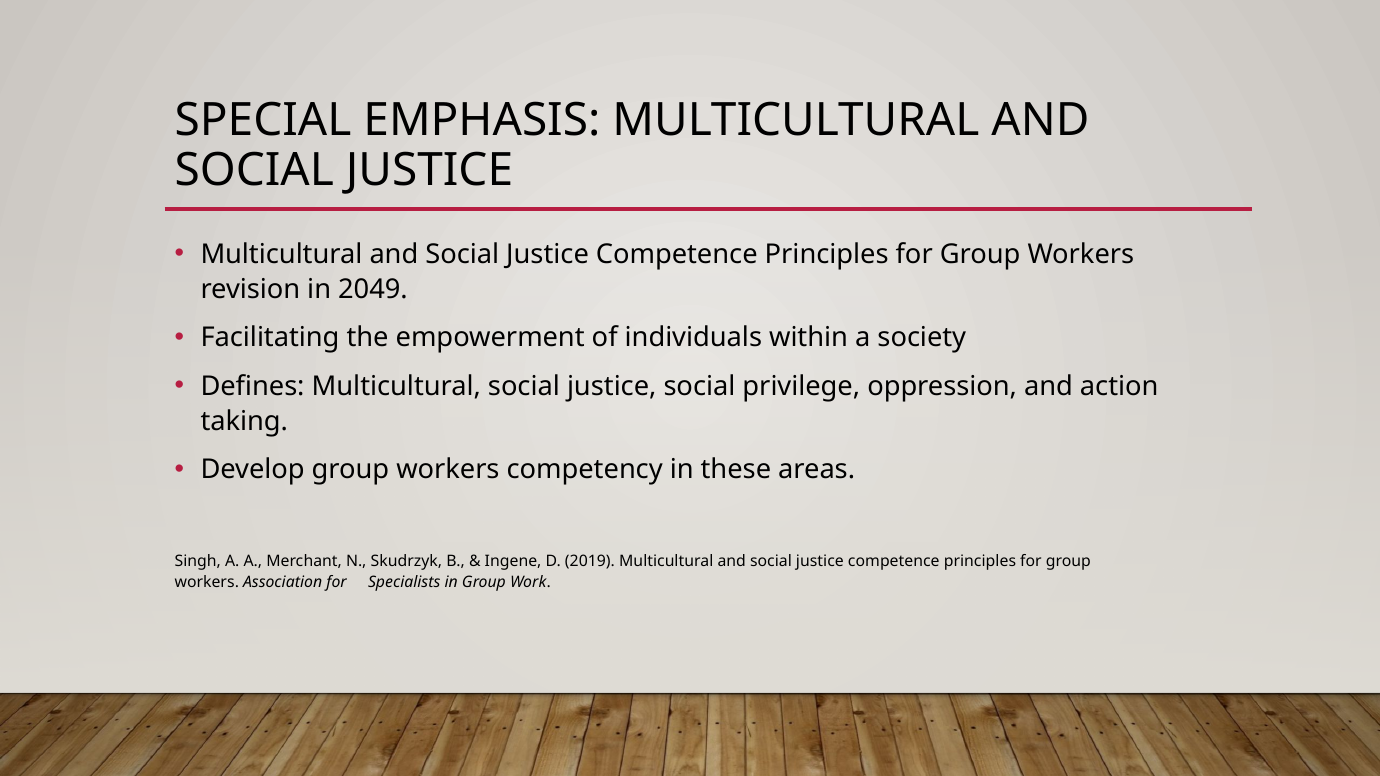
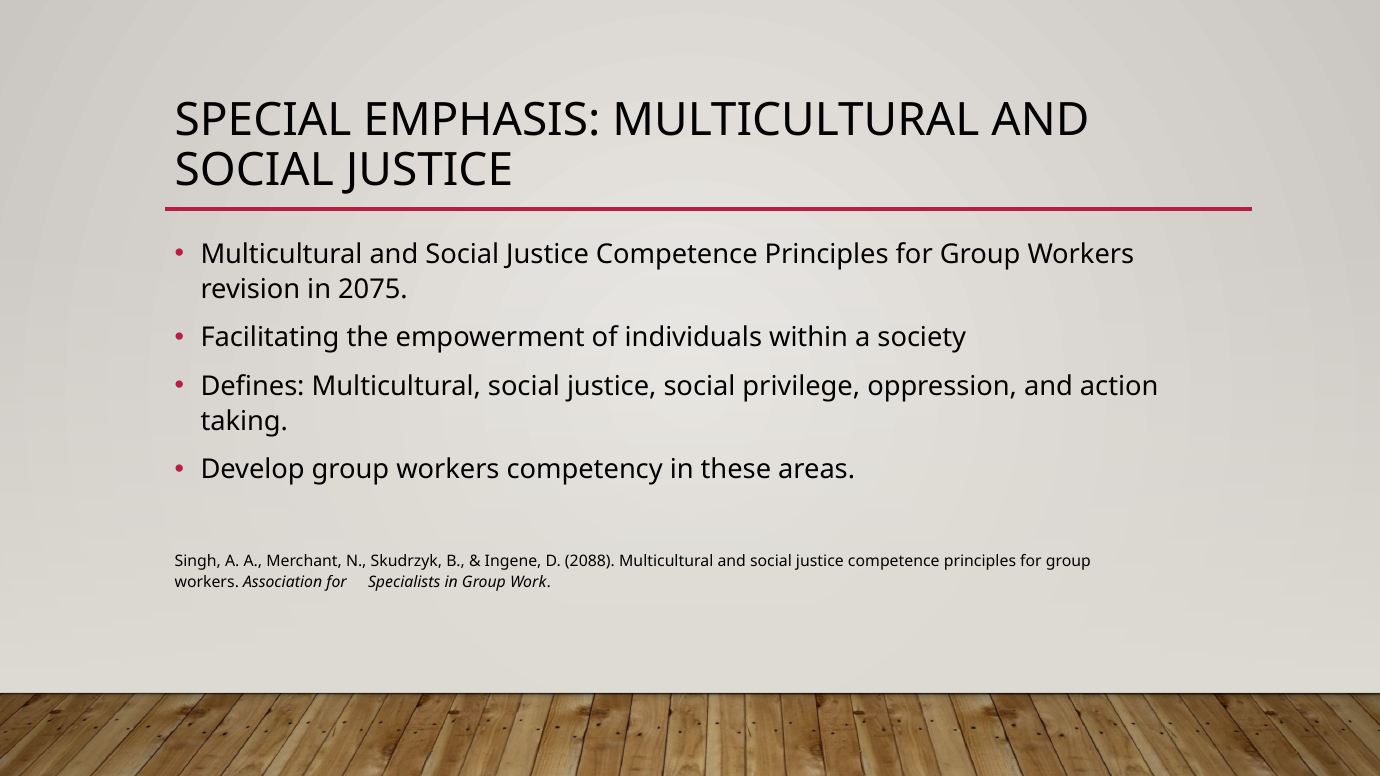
2049: 2049 -> 2075
2019: 2019 -> 2088
